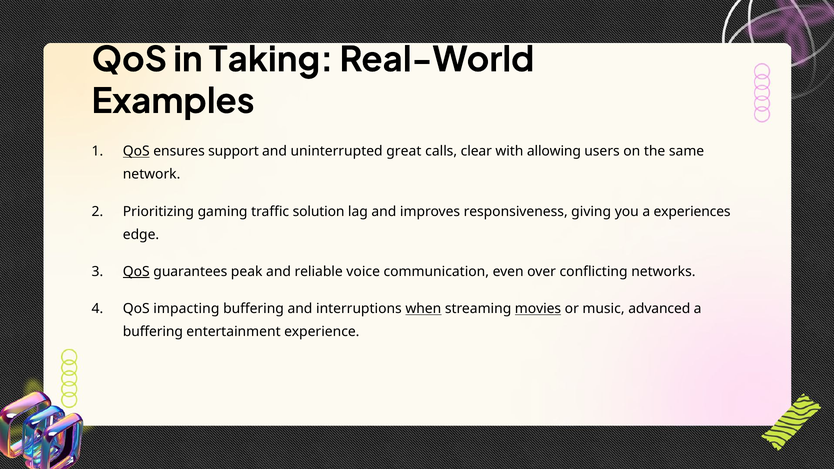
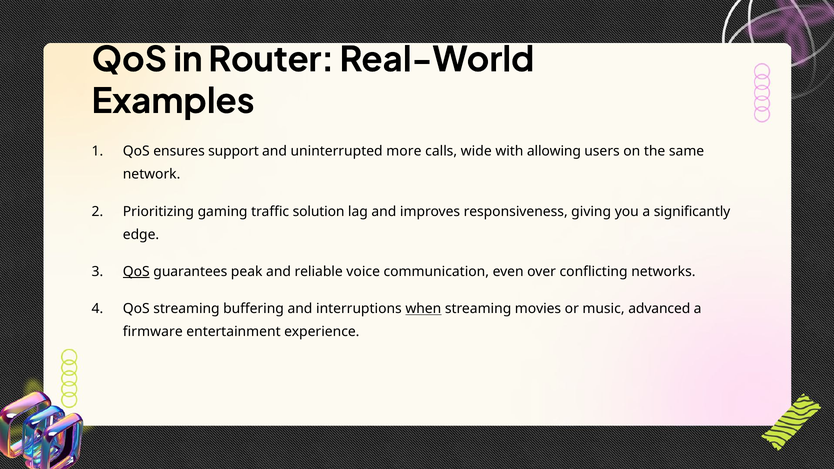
Taking: Taking -> Router
QoS at (136, 151) underline: present -> none
great: great -> more
clear: clear -> wide
experiences: experiences -> significantly
QoS impacting: impacting -> streaming
movies underline: present -> none
buffering at (153, 332): buffering -> firmware
